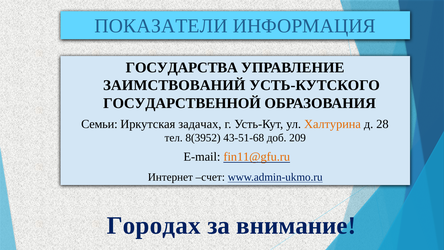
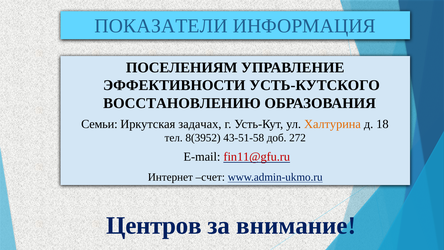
ГОСУДАРСТВА: ГОСУДАРСТВА -> ПОСЕЛЕНИЯМ
ЗАИМСТВОВАНИЙ: ЗАИМСТВОВАНИЙ -> ЭФФЕКТИВНОСТИ
ГОСУДАРСТВЕННОЙ: ГОСУДАРСТВЕННОЙ -> ВОССТАНОВЛЕНИЮ
28: 28 -> 18
43-51-68: 43-51-68 -> 43-51-58
209: 209 -> 272
fin11@gfu.ru colour: orange -> red
Городах: Городах -> Центров
